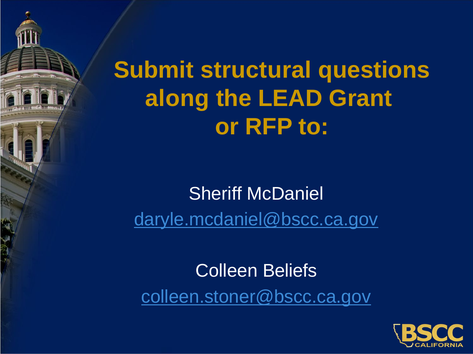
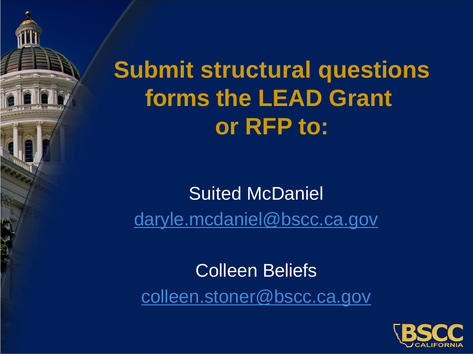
along: along -> forms
Sheriff: Sheriff -> Suited
